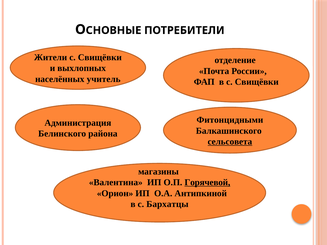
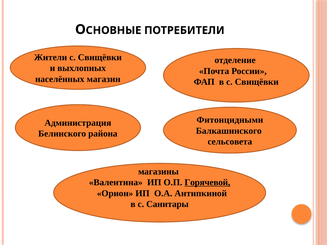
учитель: учитель -> магазин
сельсовета underline: present -> none
Бархатцы: Бархатцы -> Санитары
